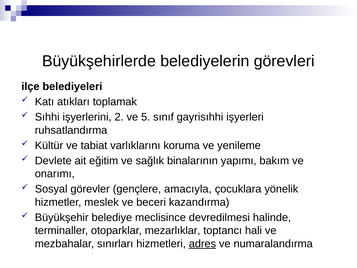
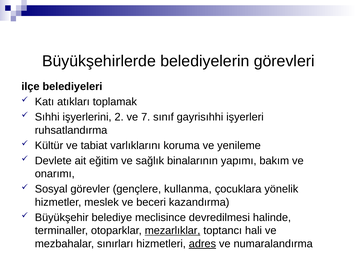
5: 5 -> 7
amacıyla: amacıyla -> kullanma
mezarlıklar underline: none -> present
